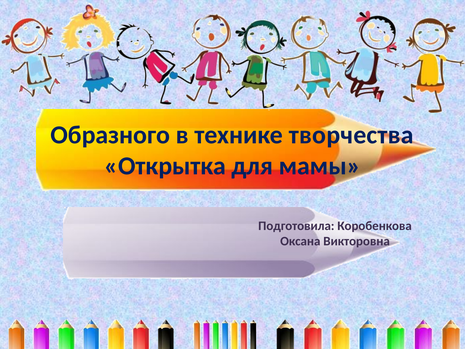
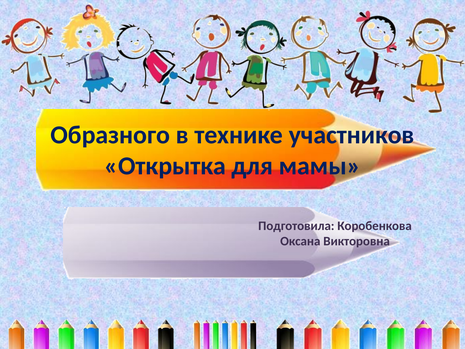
творчества: творчества -> участников
